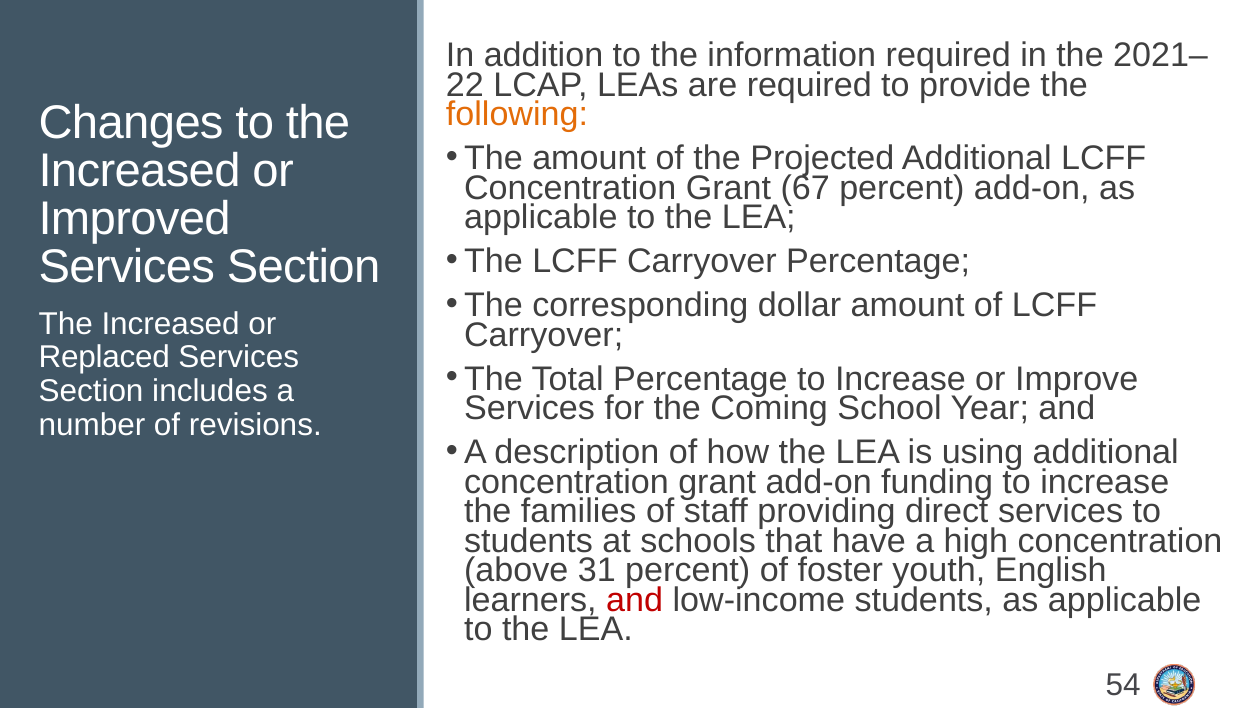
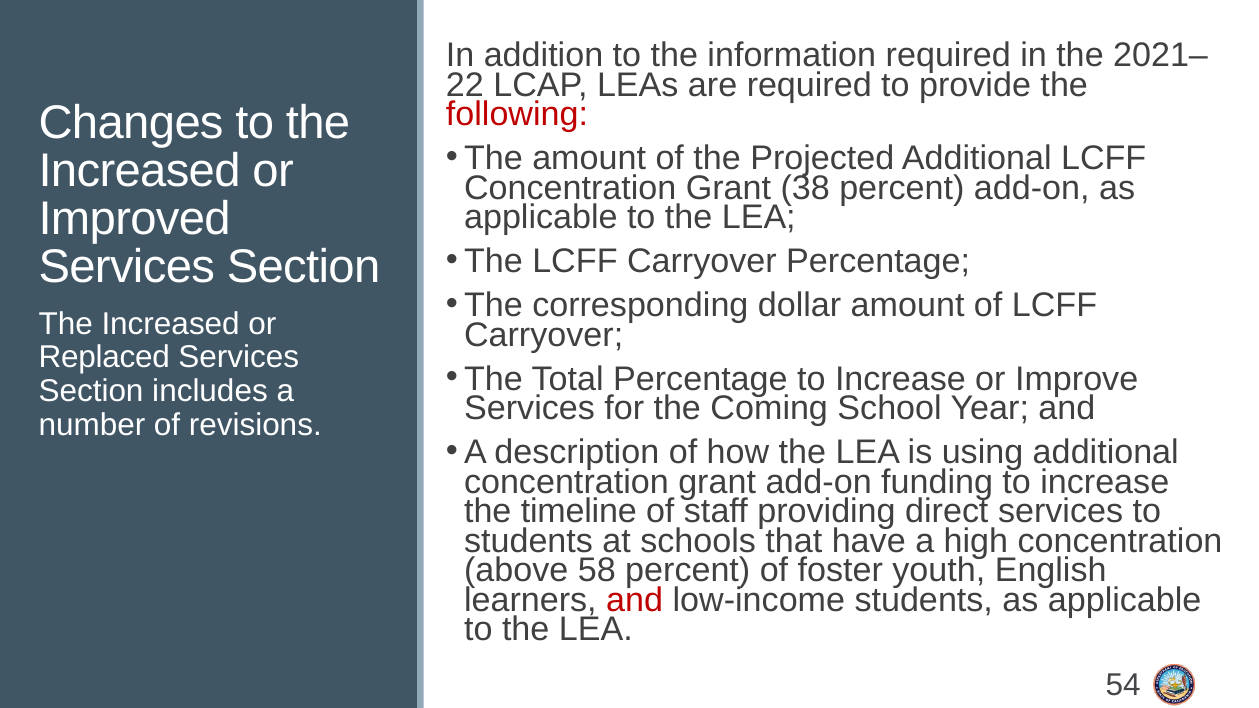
following colour: orange -> red
67: 67 -> 38
families: families -> timeline
31: 31 -> 58
